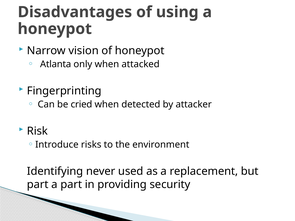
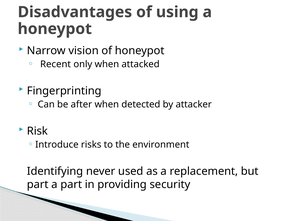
Atlanta: Atlanta -> Recent
cried: cried -> after
